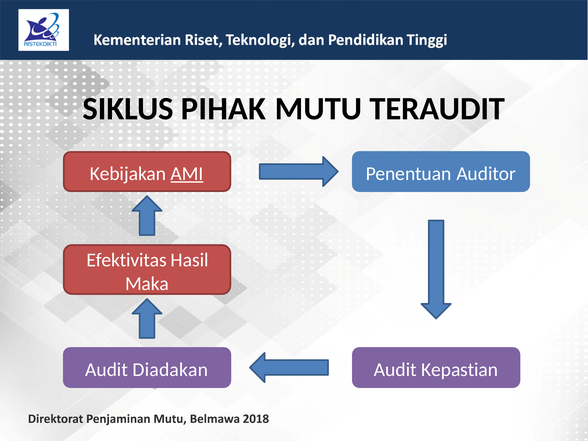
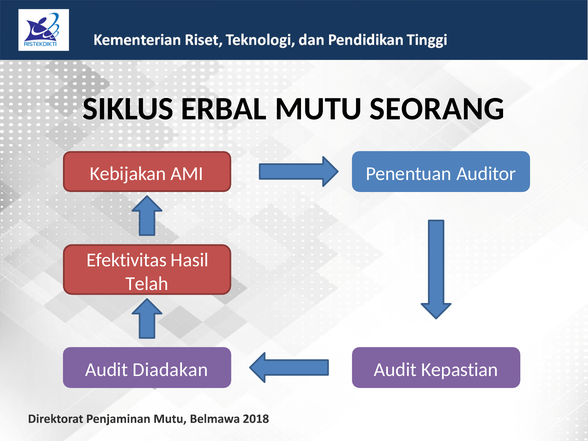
PIHAK: PIHAK -> ERBAL
TERAUDIT: TERAUDIT -> SEORANG
AMI underline: present -> none
Maka: Maka -> Telah
